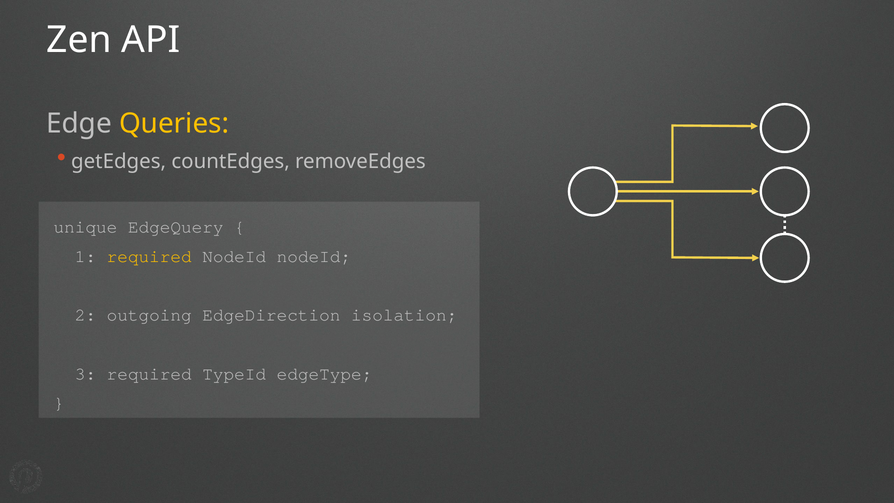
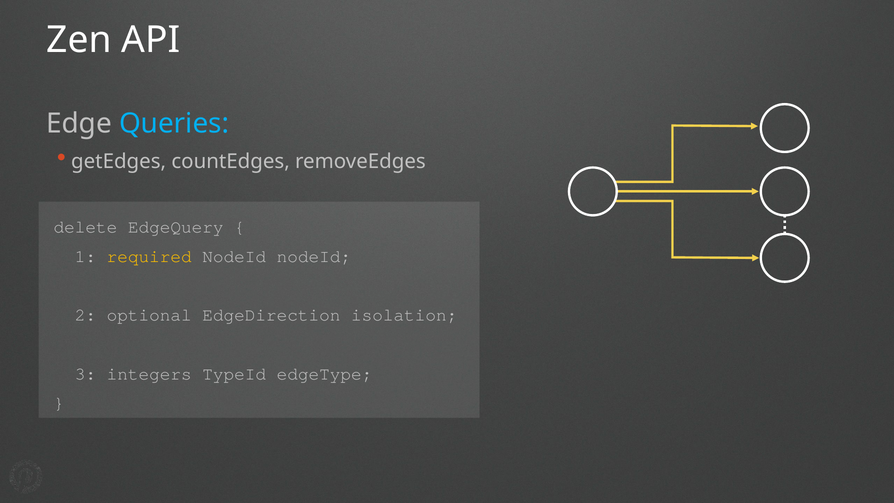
Queries colour: yellow -> light blue
unique: unique -> delete
outgoing: outgoing -> optional
3 required: required -> integers
